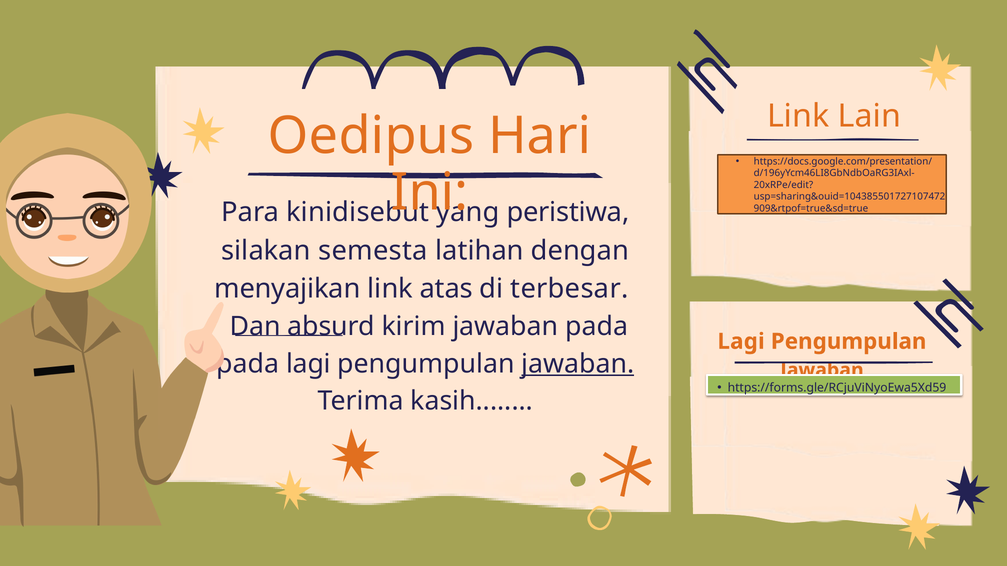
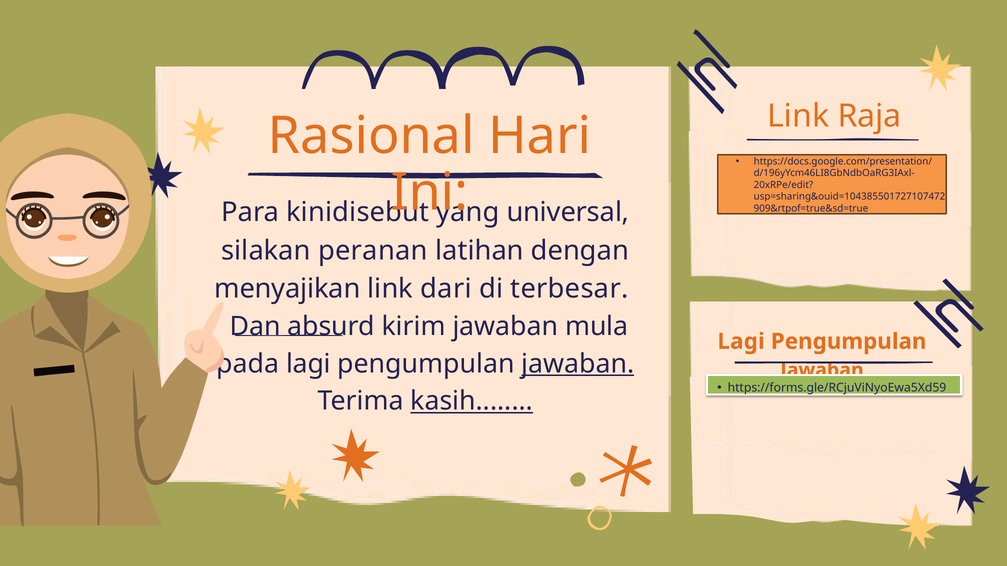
Lain: Lain -> Raja
Oedipus: Oedipus -> Rasional
peristiwa: peristiwa -> universal
semesta: semesta -> peranan
atas: atas -> dari
jawaban pada: pada -> mula
kasih underline: none -> present
